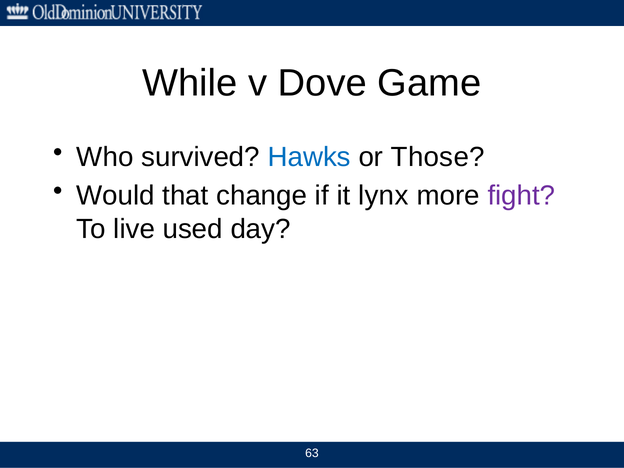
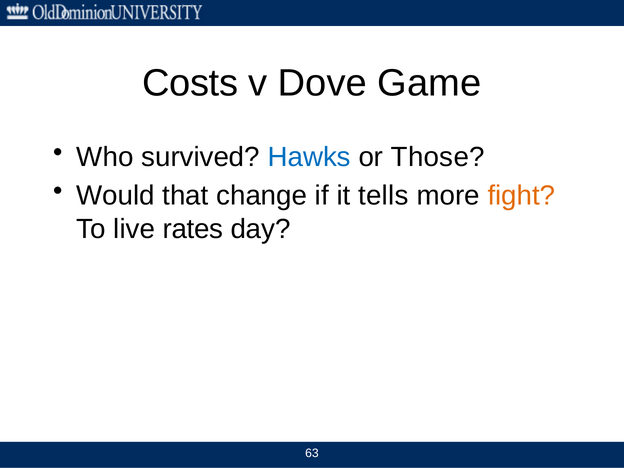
While: While -> Costs
lynx: lynx -> tells
fight colour: purple -> orange
used: used -> rates
